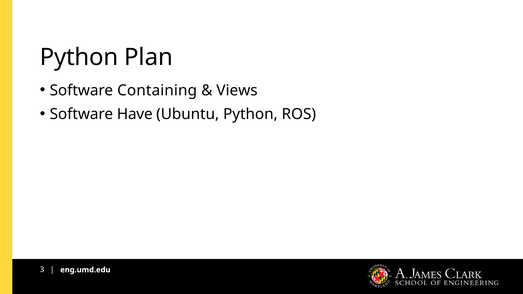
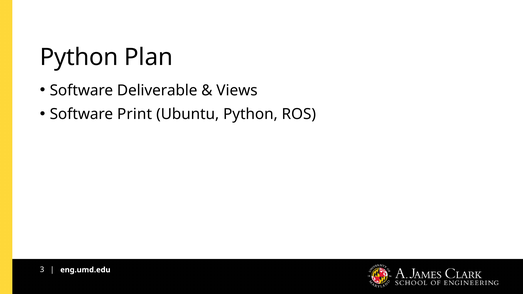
Containing: Containing -> Deliverable
Have: Have -> Print
